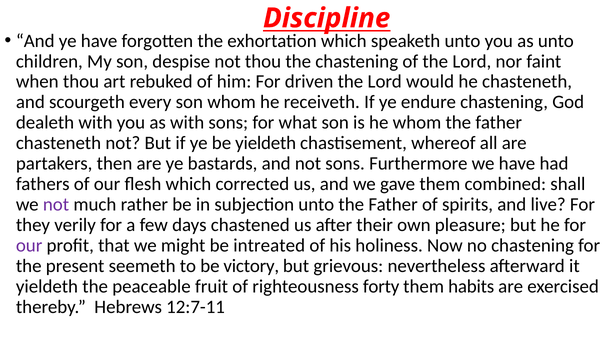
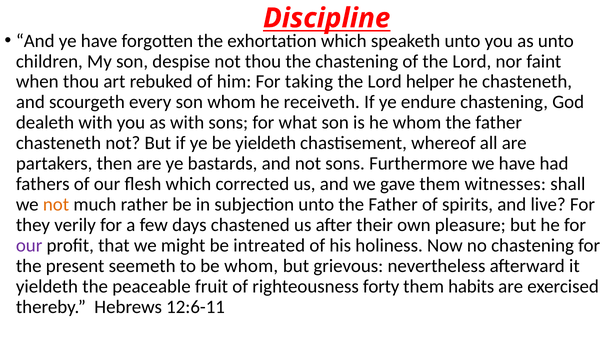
driven: driven -> taking
would: would -> helper
combined: combined -> witnesses
not at (56, 204) colour: purple -> orange
be victory: victory -> whom
12:7-11: 12:7-11 -> 12:6-11
